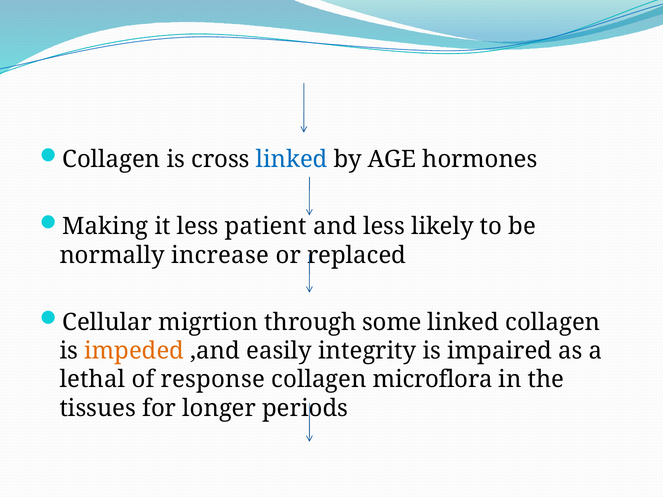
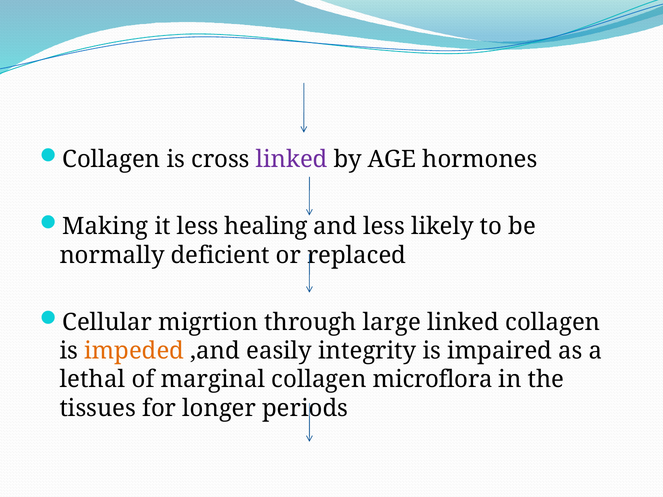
linked at (292, 160) colour: blue -> purple
patient: patient -> healing
increase: increase -> deficient
some: some -> large
response: response -> marginal
